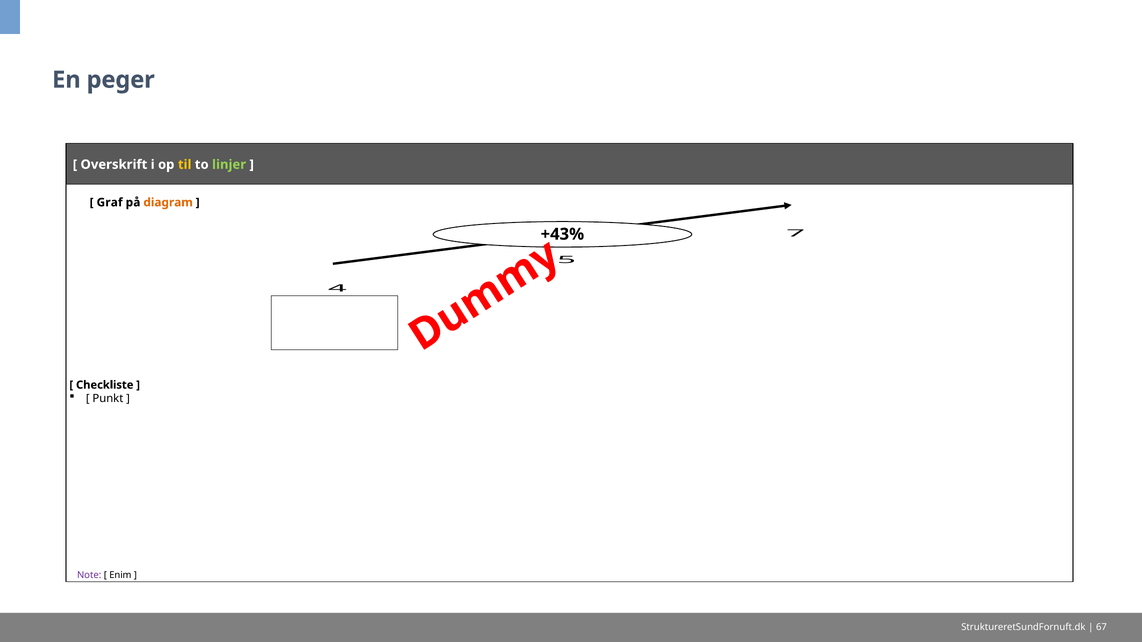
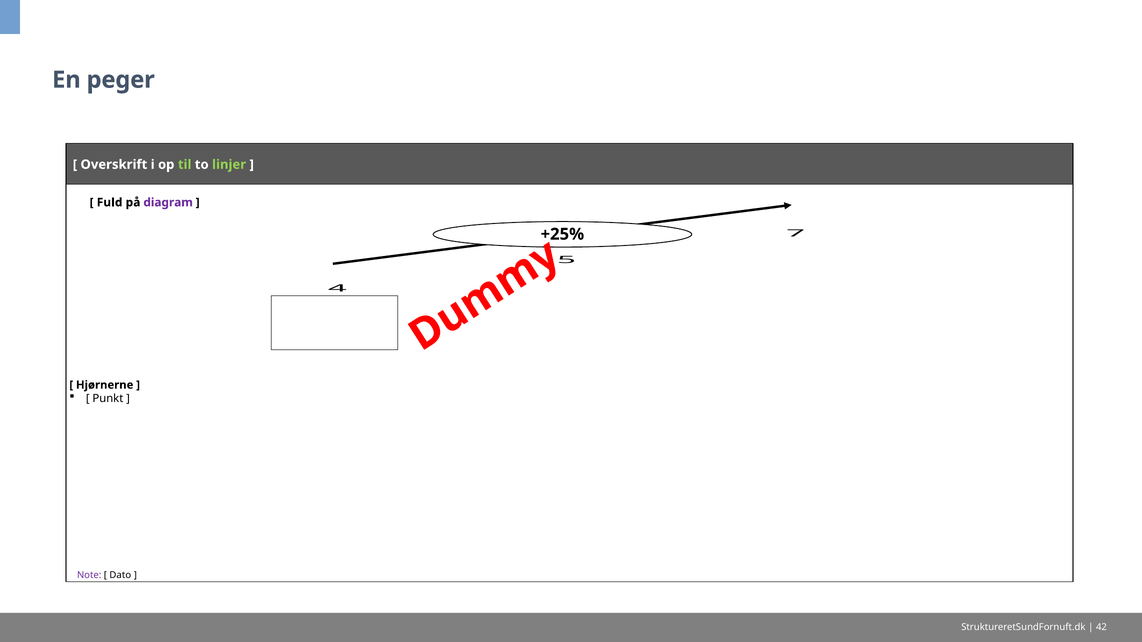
til colour: yellow -> light green
Graf: Graf -> Fuld
diagram colour: orange -> purple
+43%: +43% -> +25%
Checkliste: Checkliste -> Hjørnerne
Enim: Enim -> Dato
67: 67 -> 42
